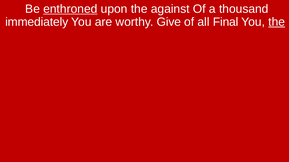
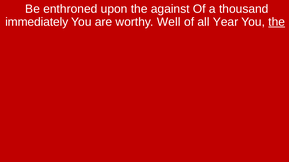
enthroned underline: present -> none
Give: Give -> Well
Final: Final -> Year
